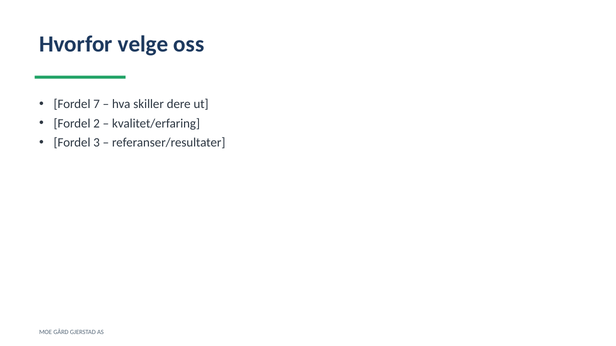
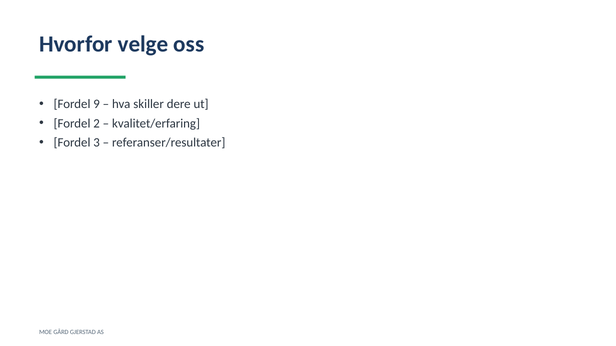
7: 7 -> 9
